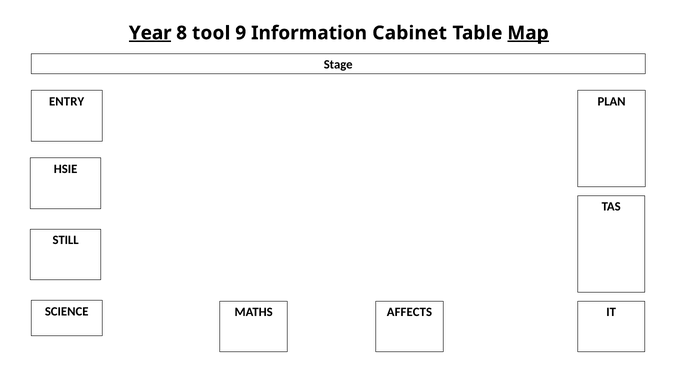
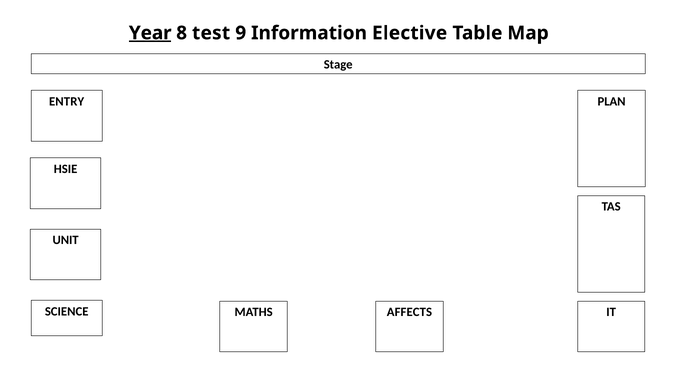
tool: tool -> test
Cabinet: Cabinet -> Elective
Map underline: present -> none
STILL: STILL -> UNIT
